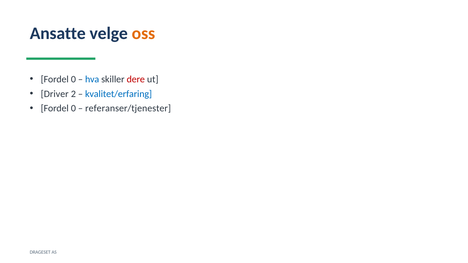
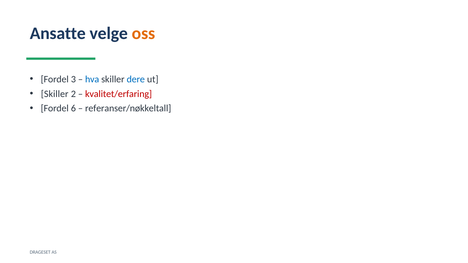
0 at (73, 79): 0 -> 3
dere colour: red -> blue
Driver at (55, 94): Driver -> Skiller
kvalitet/erfaring colour: blue -> red
0 at (73, 109): 0 -> 6
referanser/tjenester: referanser/tjenester -> referanser/nøkkeltall
